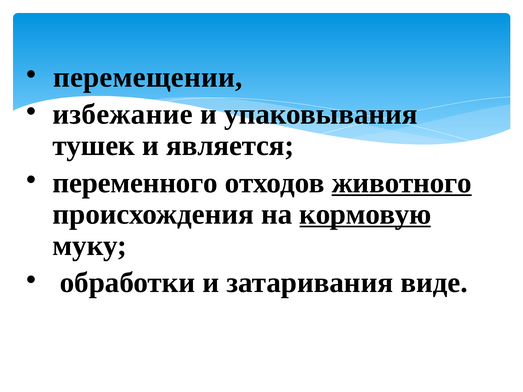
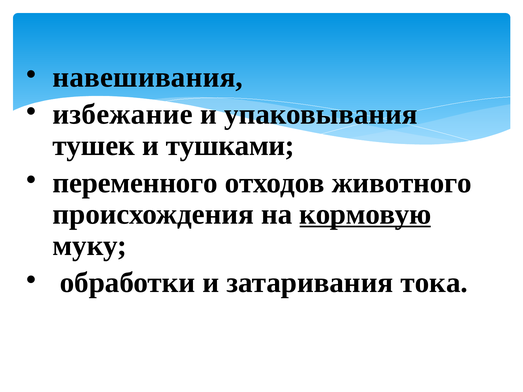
перемещении: перемещении -> навешивания
является: является -> тушками
животного underline: present -> none
виде: виде -> тока
